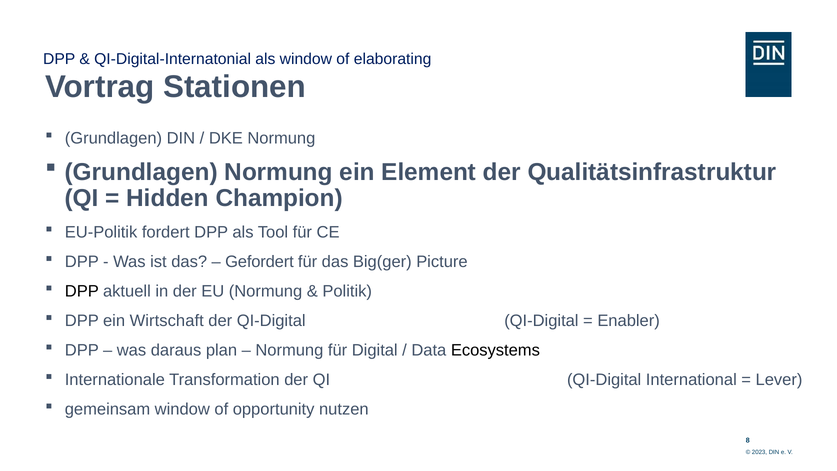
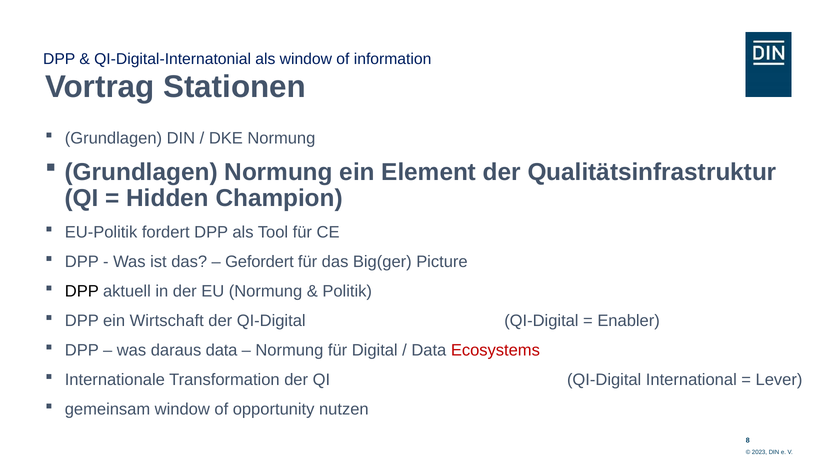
elaborating: elaborating -> information
daraus plan: plan -> data
Ecosystems colour: black -> red
